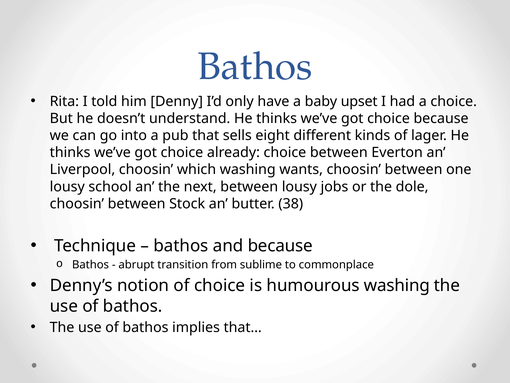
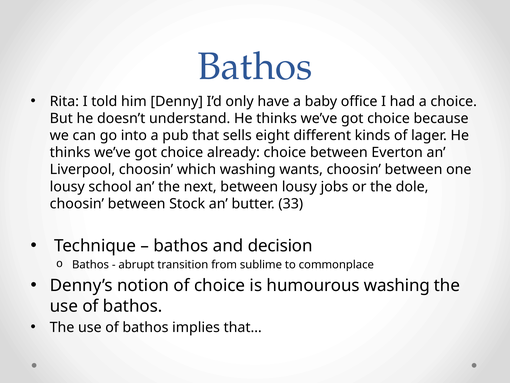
upset: upset -> office
38: 38 -> 33
and because: because -> decision
